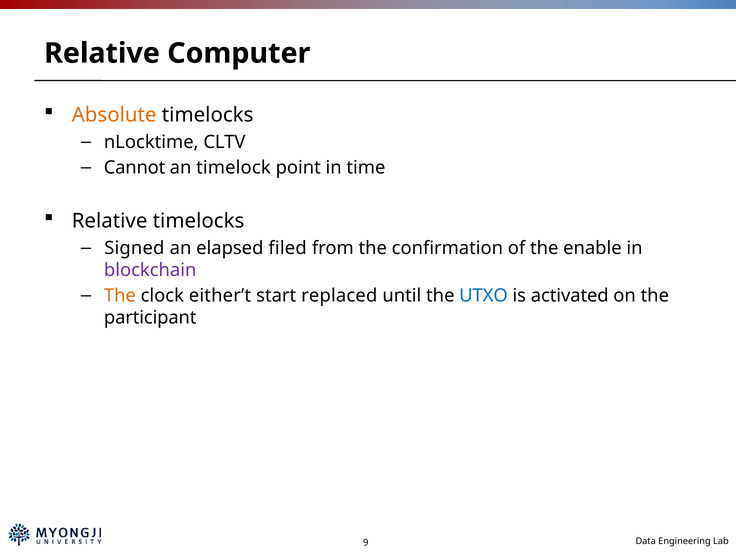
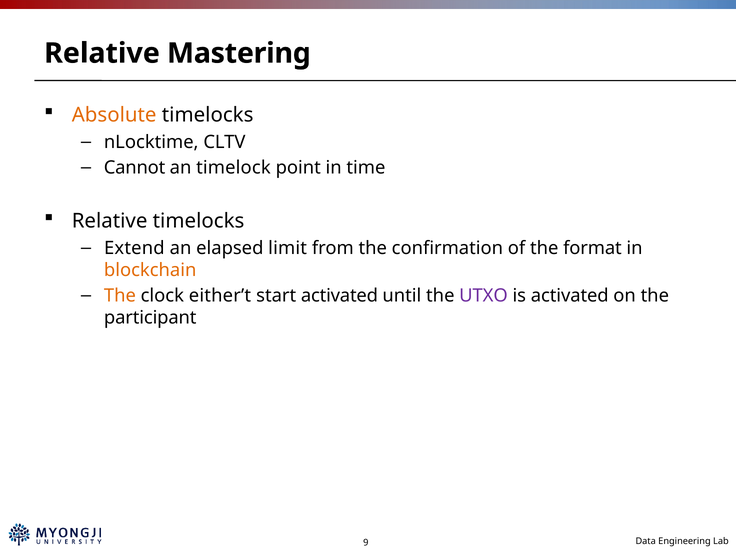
Computer: Computer -> Mastering
Signed: Signed -> Extend
filed: filed -> limit
enable: enable -> format
blockchain colour: purple -> orange
start replaced: replaced -> activated
UTXO colour: blue -> purple
